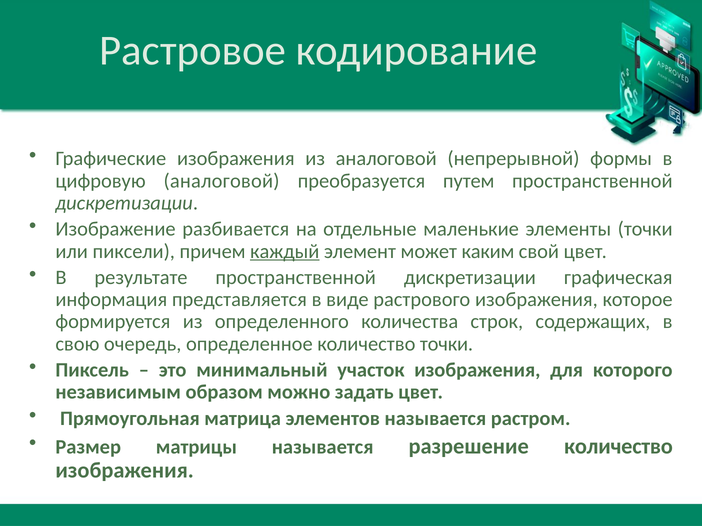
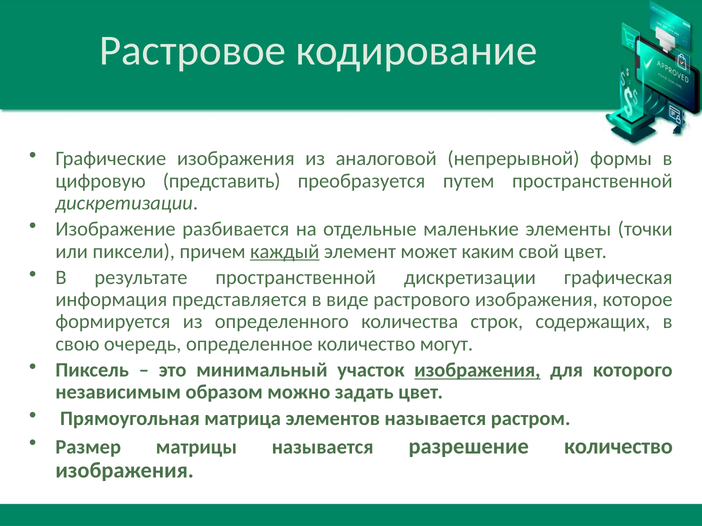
цифровую аналоговой: аналоговой -> представить
количество точки: точки -> могут
изображения at (477, 370) underline: none -> present
